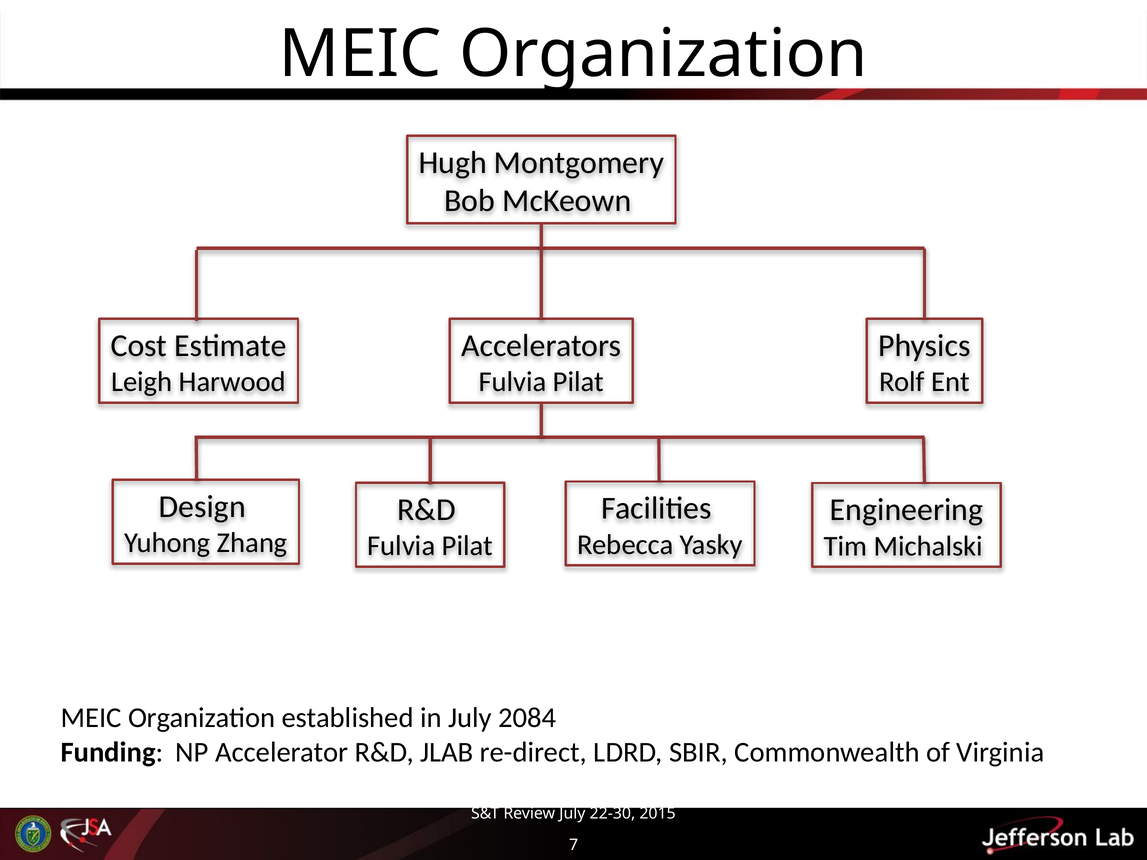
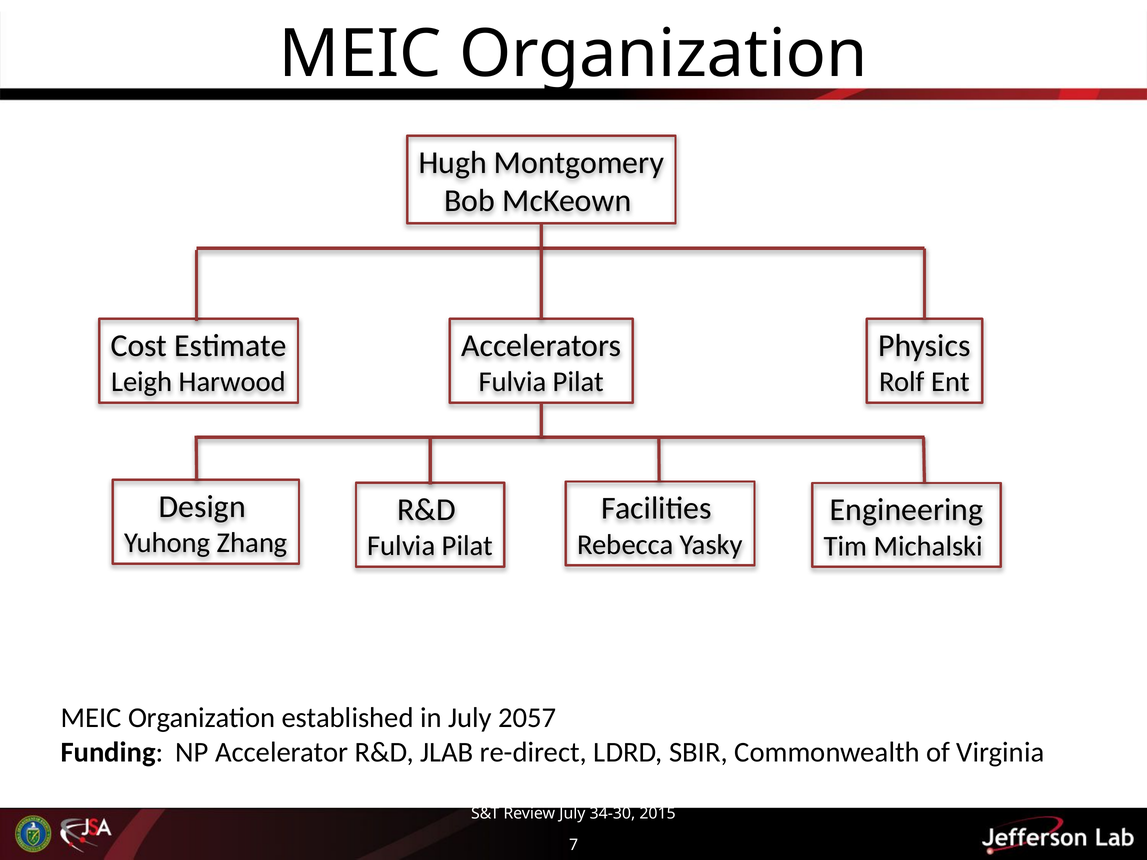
2084: 2084 -> 2057
22-30: 22-30 -> 34-30
